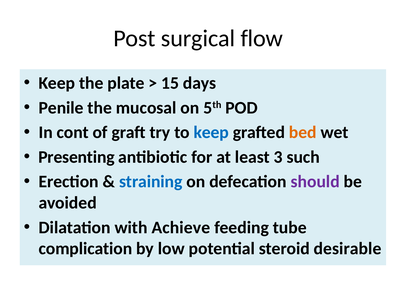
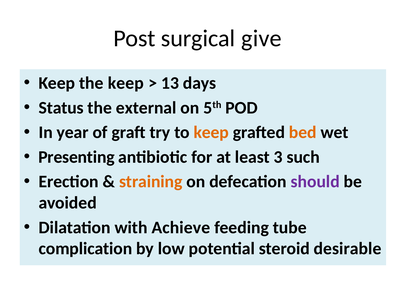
flow: flow -> give
the plate: plate -> keep
15: 15 -> 13
Penile: Penile -> Status
mucosal: mucosal -> external
cont: cont -> year
keep at (211, 132) colour: blue -> orange
straining colour: blue -> orange
